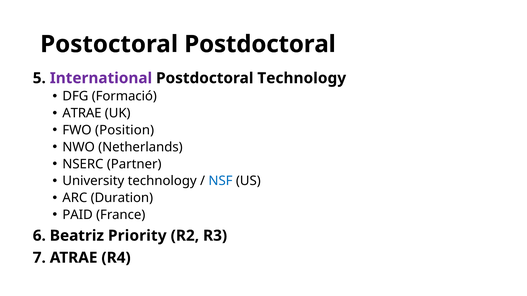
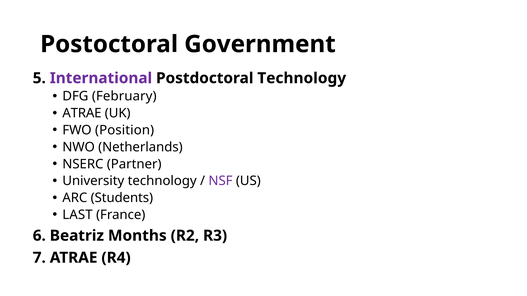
Postoctoral Postdoctoral: Postdoctoral -> Government
Formació: Formació -> February
NSF colour: blue -> purple
Duration: Duration -> Students
PAID: PAID -> LAST
Priority: Priority -> Months
